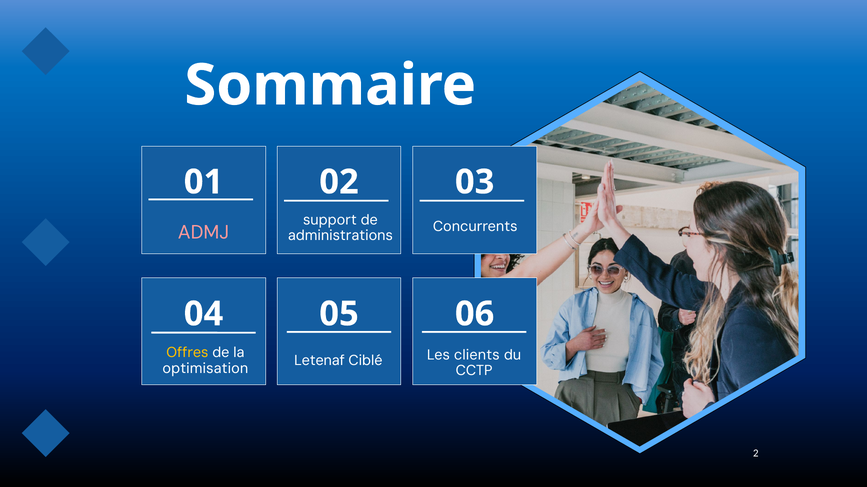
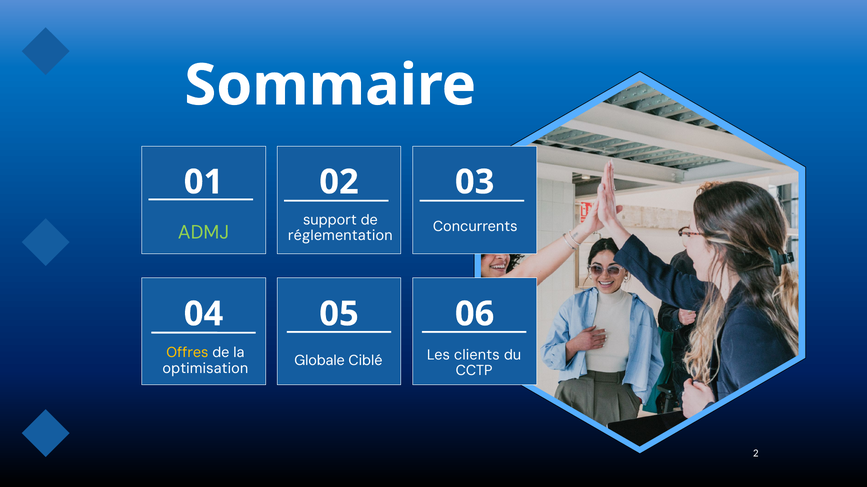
ADMJ colour: pink -> light green
administrations: administrations -> réglementation
Letenaf: Letenaf -> Globale
